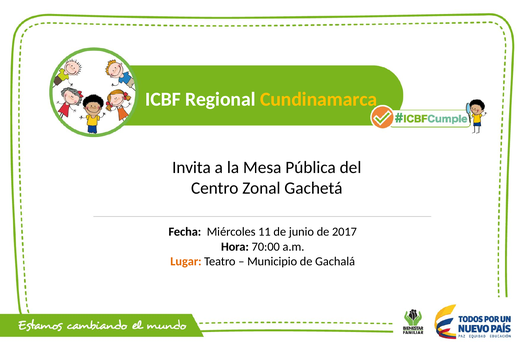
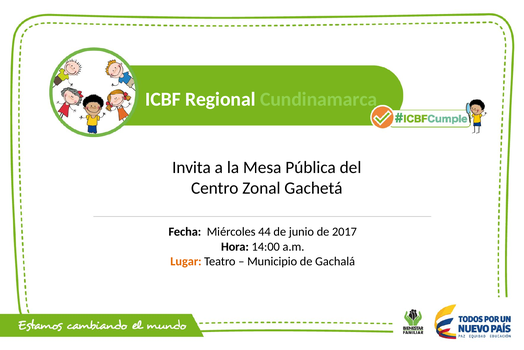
Cundinamarca colour: yellow -> light green
11: 11 -> 44
70:00: 70:00 -> 14:00
